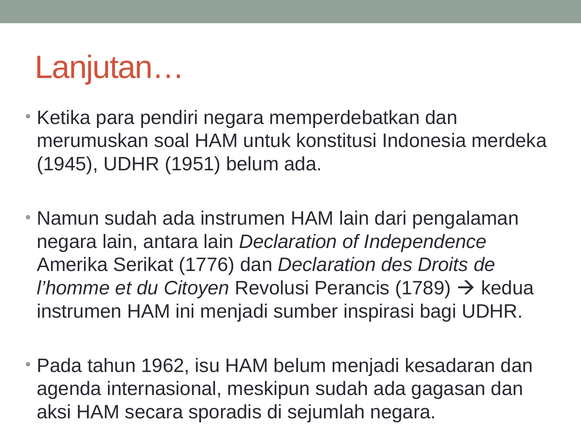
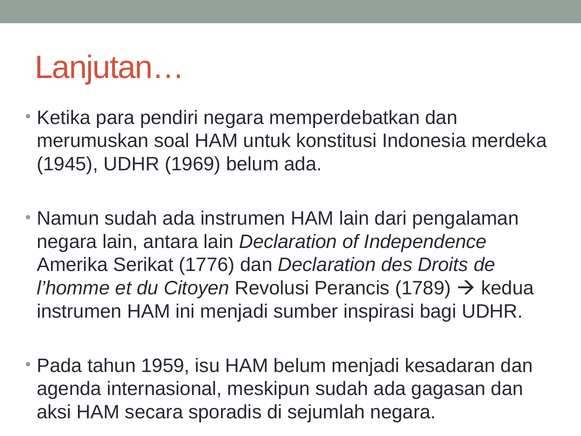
1951: 1951 -> 1969
1962: 1962 -> 1959
